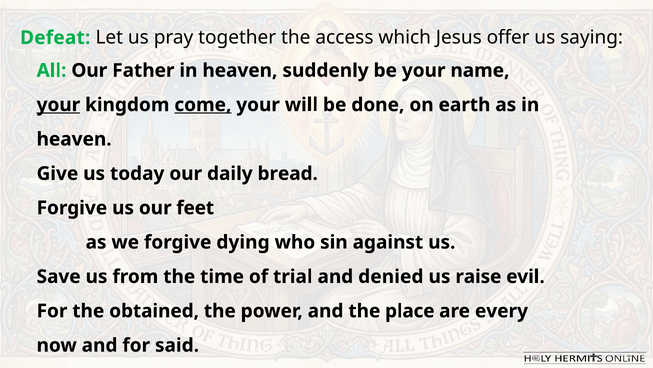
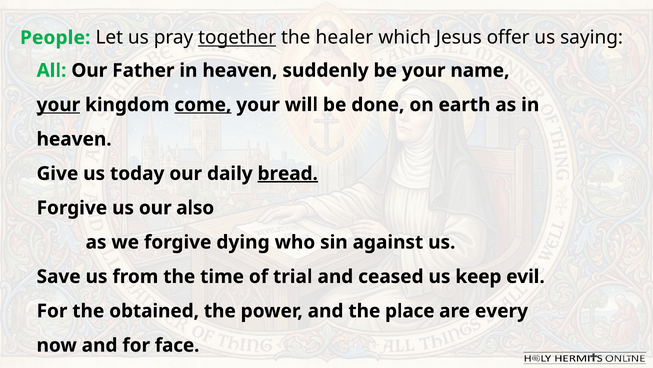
Defeat: Defeat -> People
together underline: none -> present
access: access -> healer
bread underline: none -> present
feet: feet -> also
denied: denied -> ceased
raise: raise -> keep
said: said -> face
